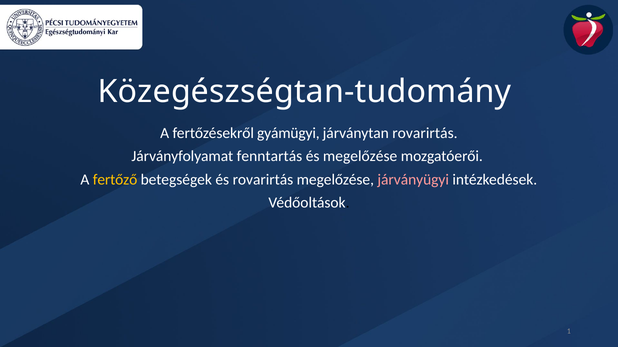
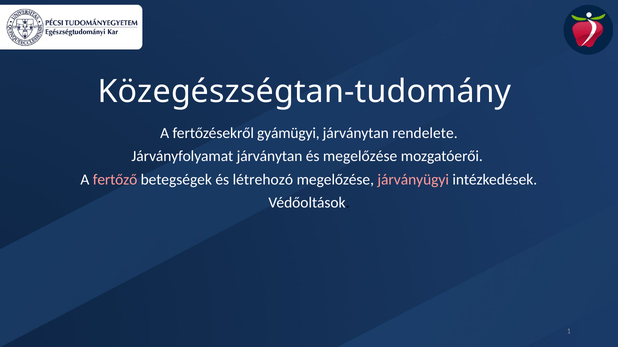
járványtan rovarirtás: rovarirtás -> rendelete
Járványfolyamat fenntartás: fenntartás -> járványtan
fertőző colour: yellow -> pink
és rovarirtás: rovarirtás -> létrehozó
